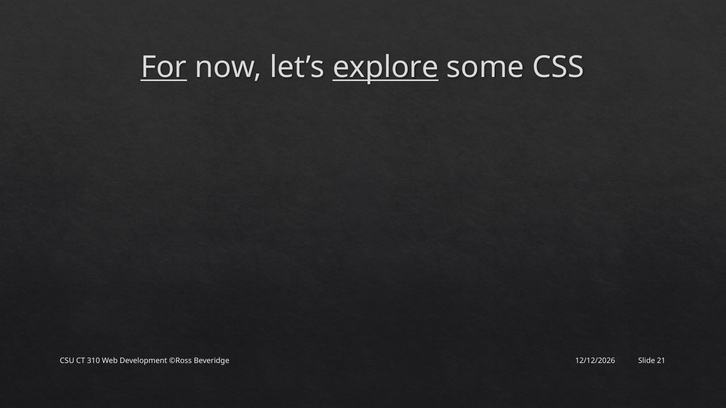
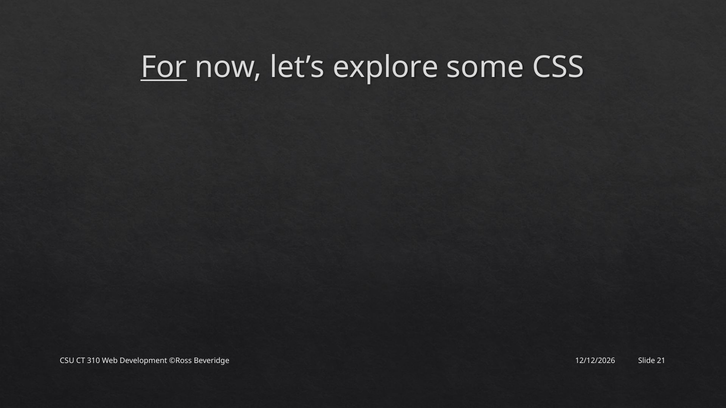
explore underline: present -> none
